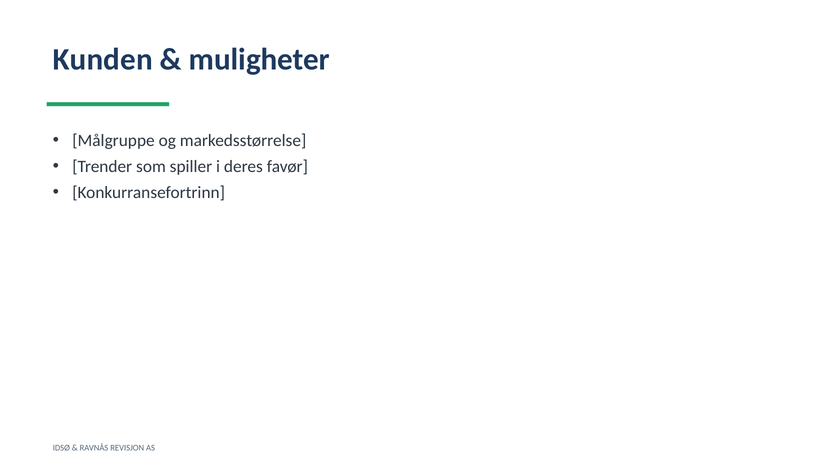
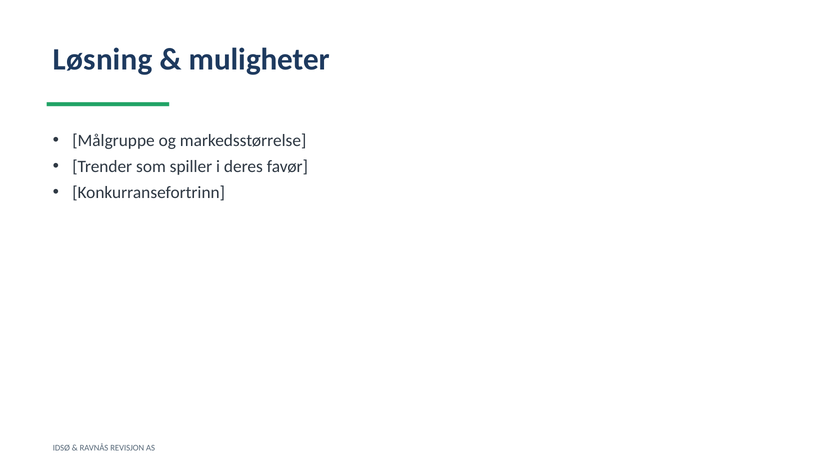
Kunden: Kunden -> Løsning
